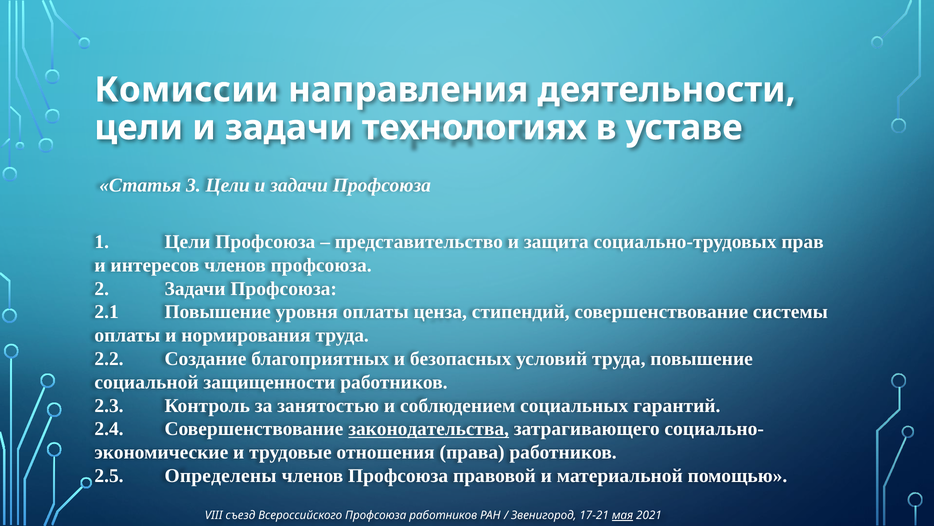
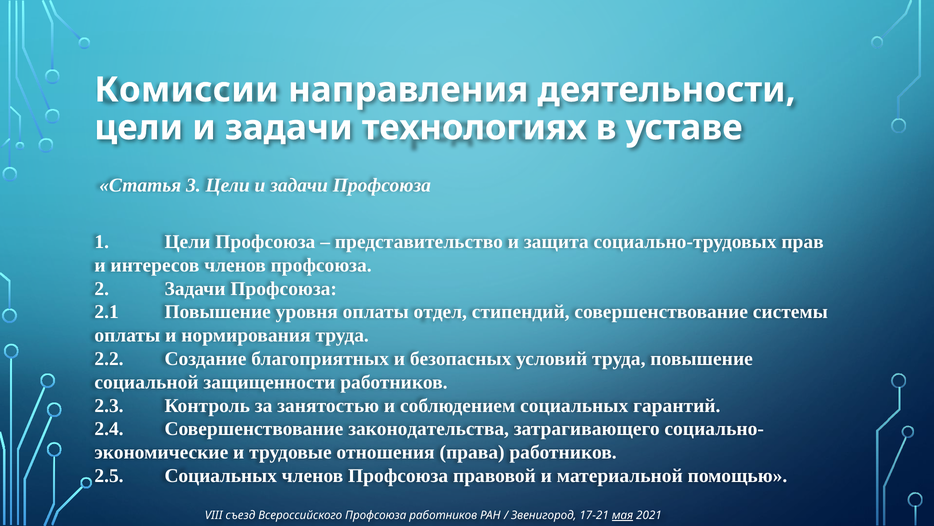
ценза: ценза -> отдел
законодательства underline: present -> none
2.5 Определены: Определены -> Социальных
